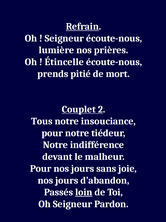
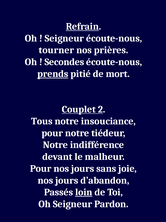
lumière: lumière -> tourner
Étincelle: Étincelle -> Secondes
prends underline: none -> present
